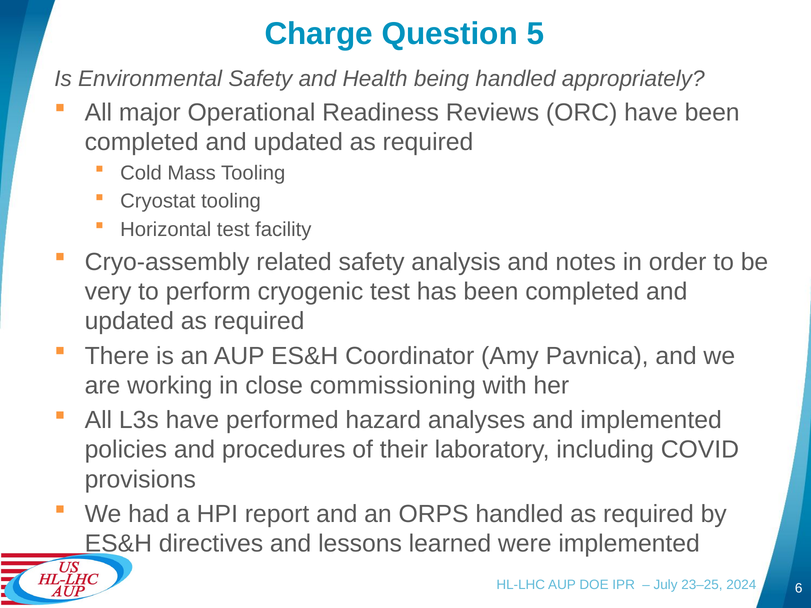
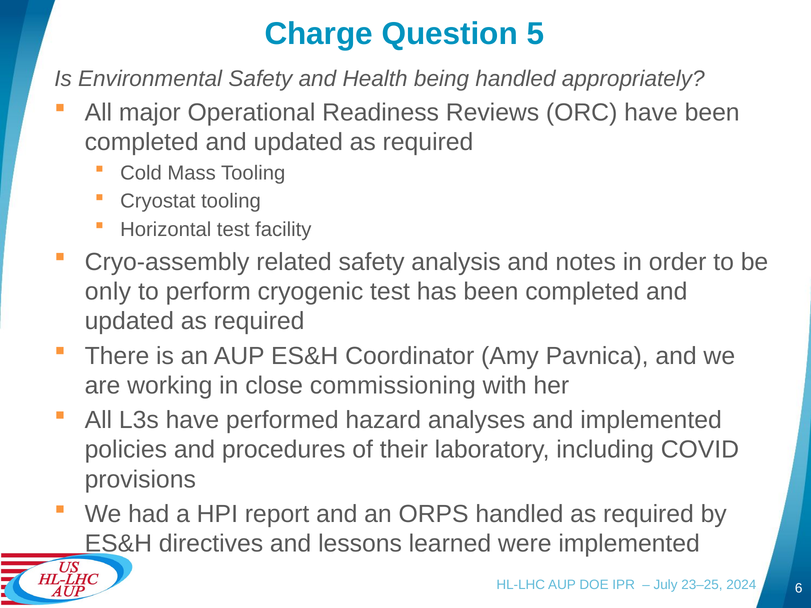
very: very -> only
